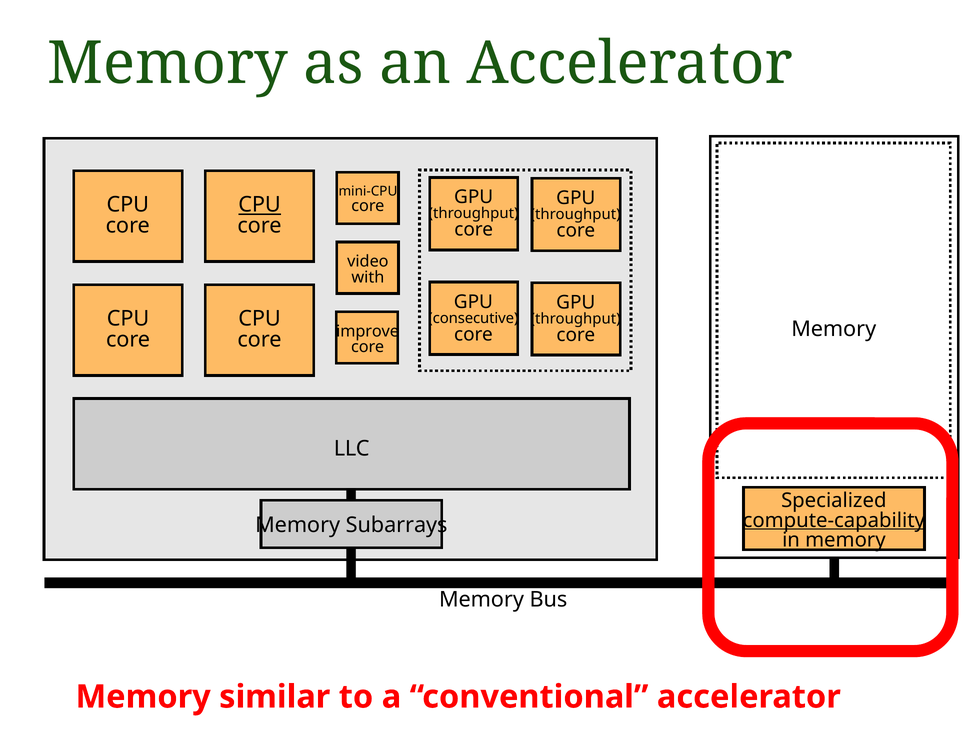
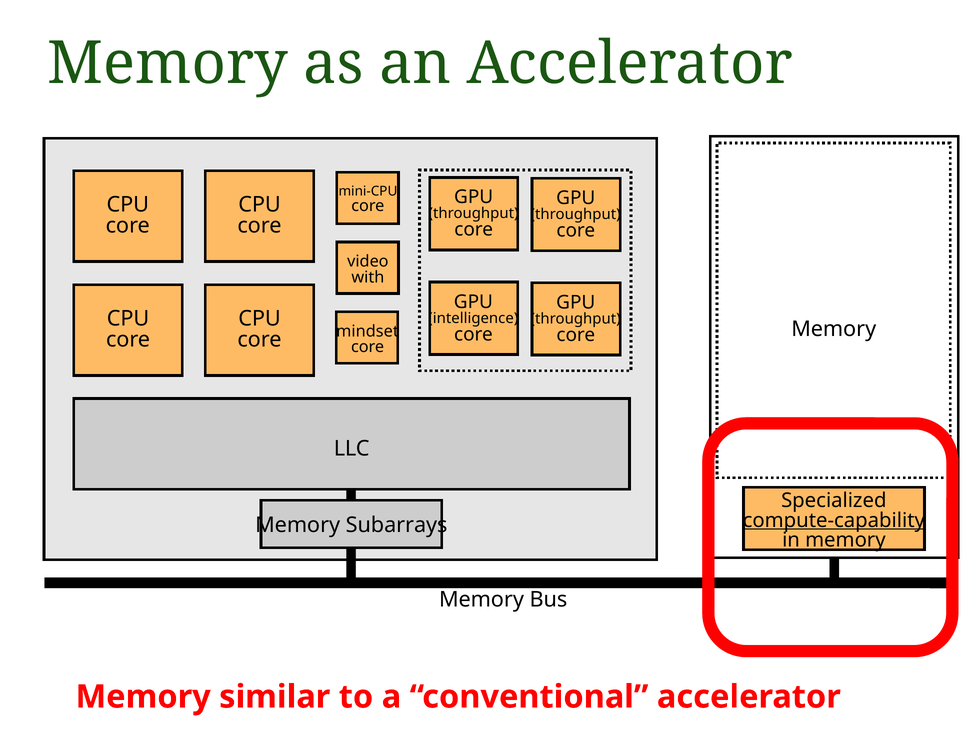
CPU at (260, 205) underline: present -> none
consecutive: consecutive -> intelligence
improve: improve -> mindset
